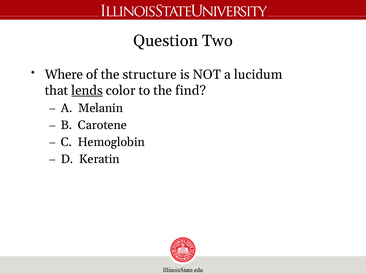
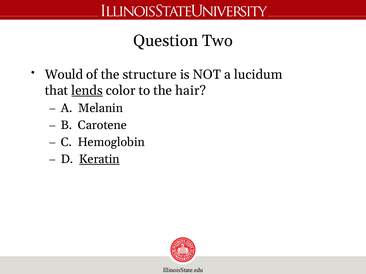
Where: Where -> Would
find: find -> hair
Keratin underline: none -> present
